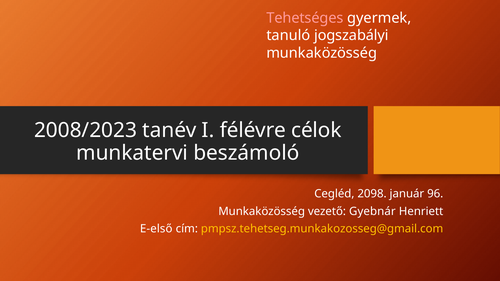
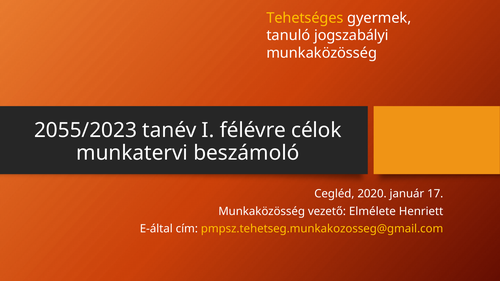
Tehetséges colour: pink -> yellow
2008/2023: 2008/2023 -> 2055/2023
2098: 2098 -> 2020
96: 96 -> 17
Gyebnár: Gyebnár -> Elmélete
E-első: E-első -> E-által
